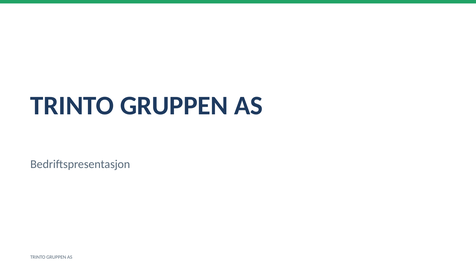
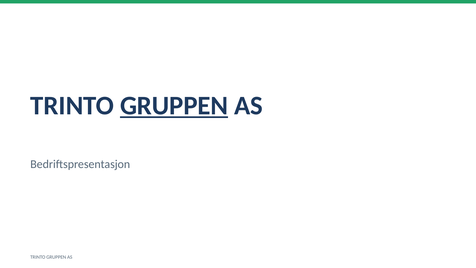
GRUPPEN at (174, 106) underline: none -> present
